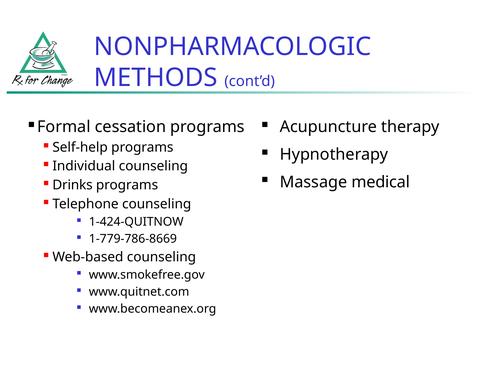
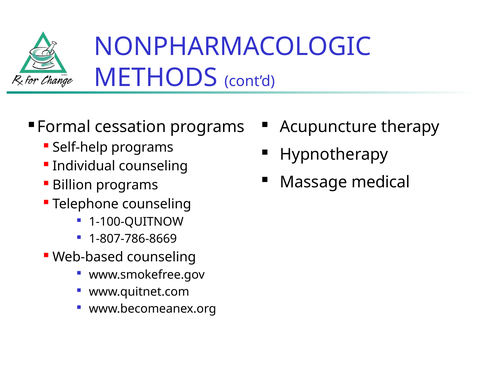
Drinks: Drinks -> Billion
1-424-QUITNOW: 1-424-QUITNOW -> 1-100-QUITNOW
1-779-786-8669: 1-779-786-8669 -> 1-807-786-8669
